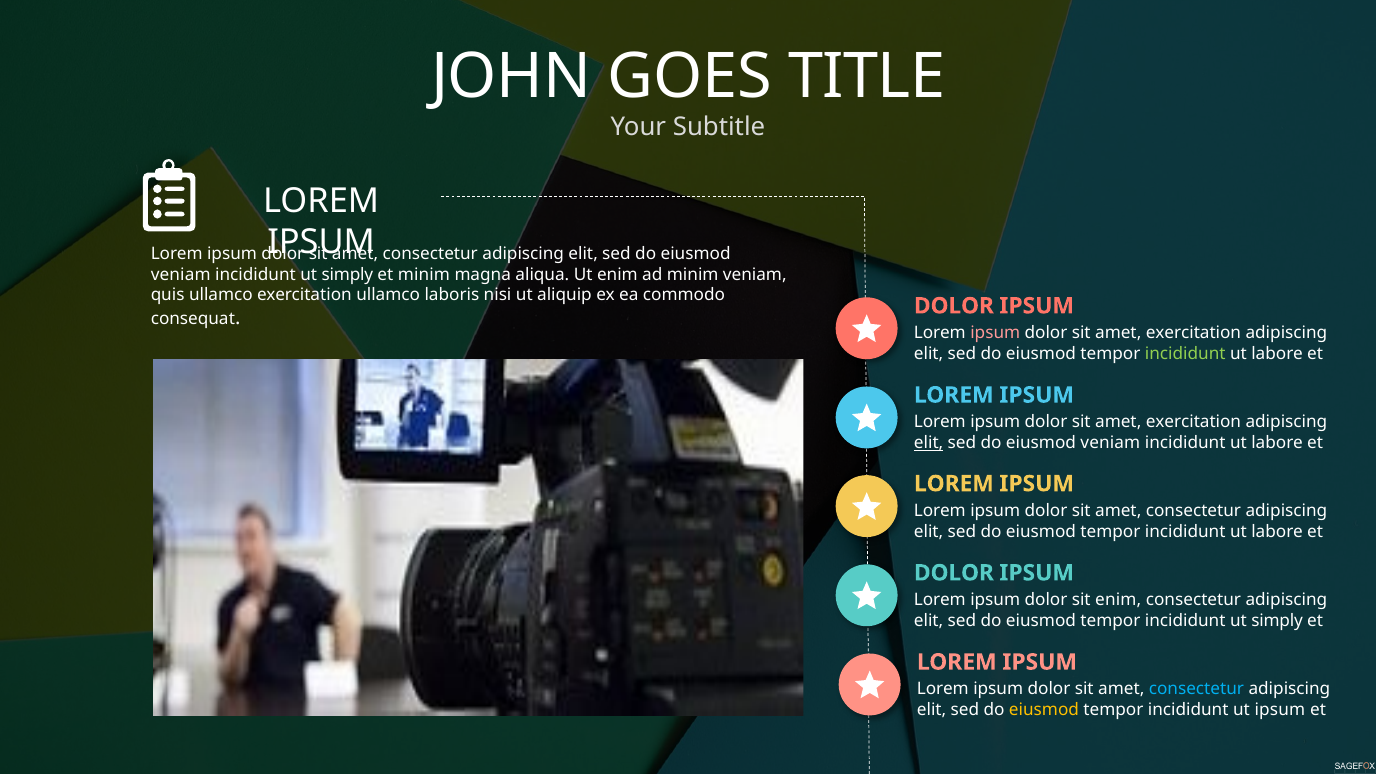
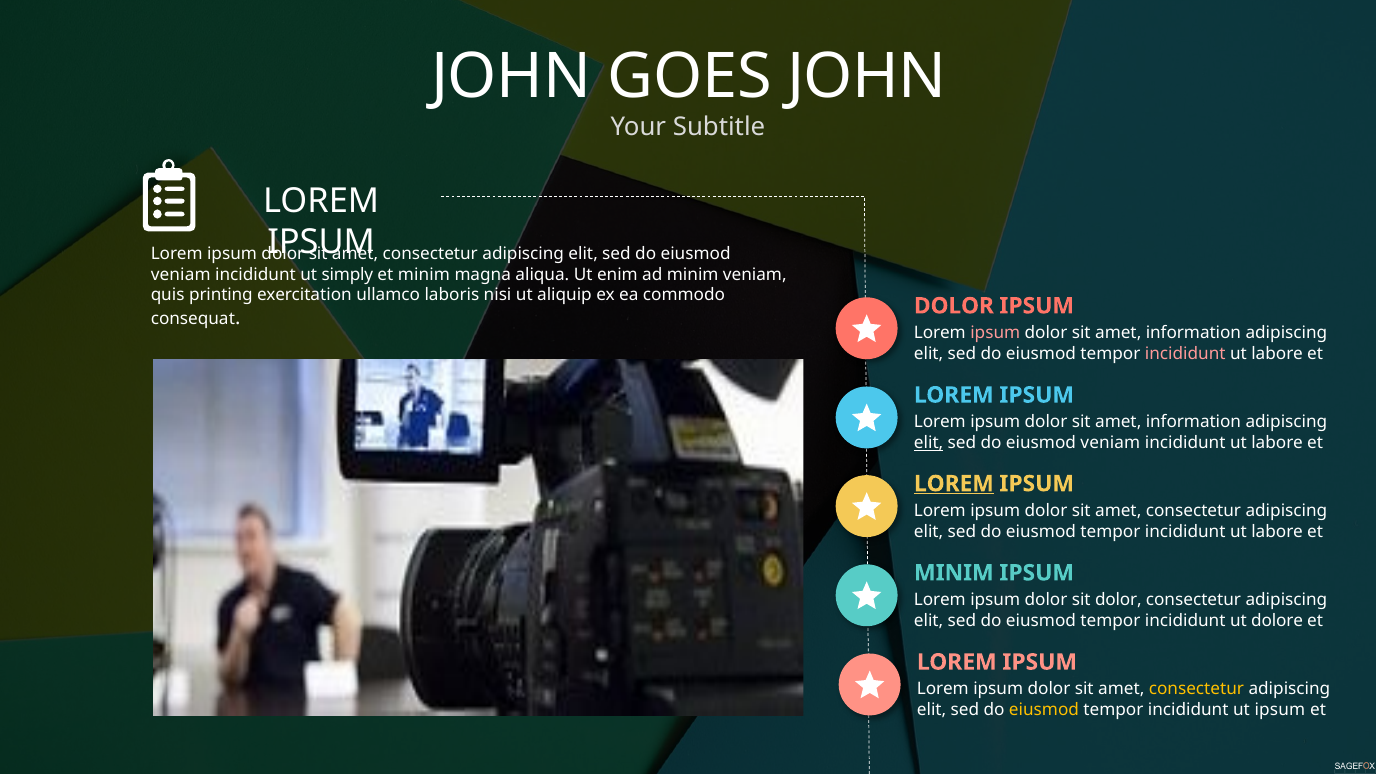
GOES TITLE: TITLE -> JOHN
quis ullamco: ullamco -> printing
exercitation at (1193, 333): exercitation -> information
incididunt at (1185, 354) colour: light green -> pink
exercitation at (1193, 422): exercitation -> information
LOREM at (954, 484) underline: none -> present
DOLOR at (954, 573): DOLOR -> MINIM
sit enim: enim -> dolor
tempor incididunt ut simply: simply -> dolore
consectetur at (1196, 689) colour: light blue -> yellow
